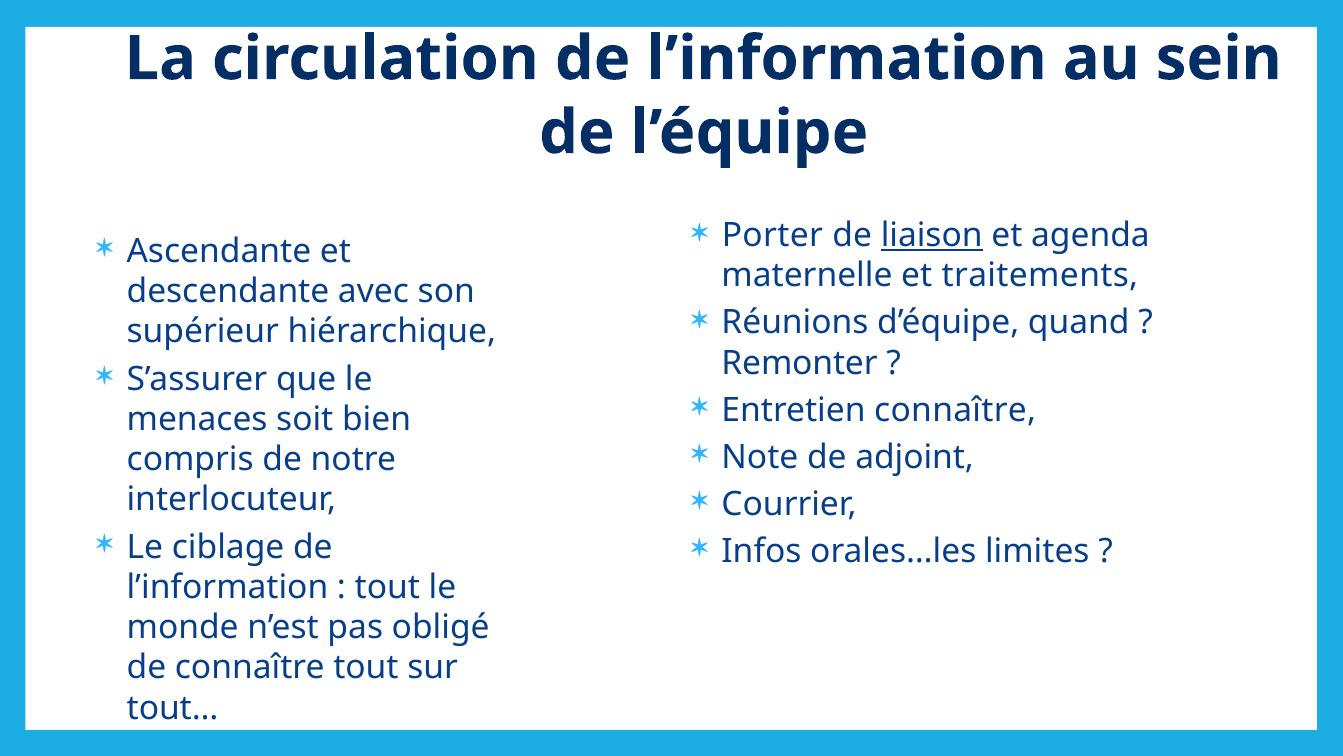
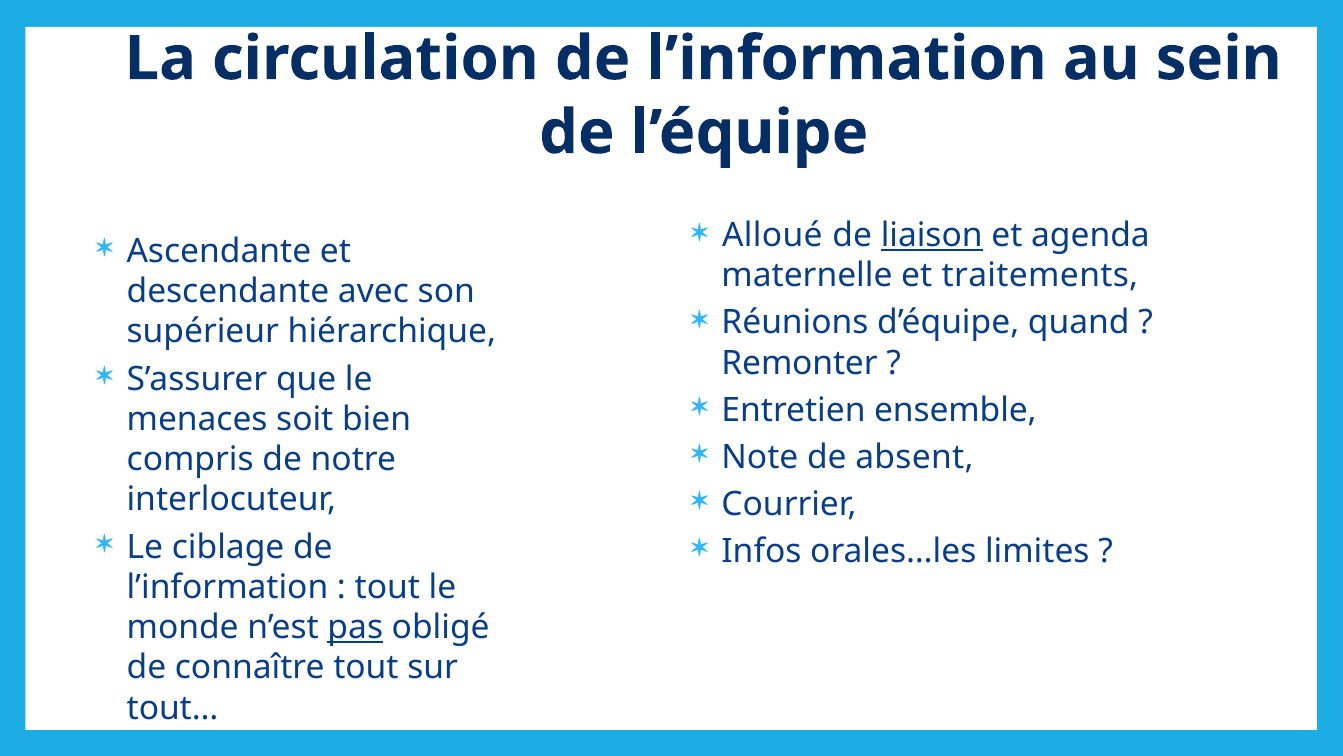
Porter: Porter -> Alloué
Entretien connaître: connaître -> ensemble
adjoint: adjoint -> absent
pas underline: none -> present
